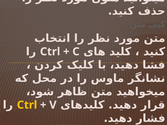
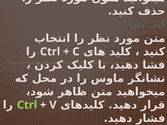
Ctrl at (27, 105) colour: yellow -> light green
